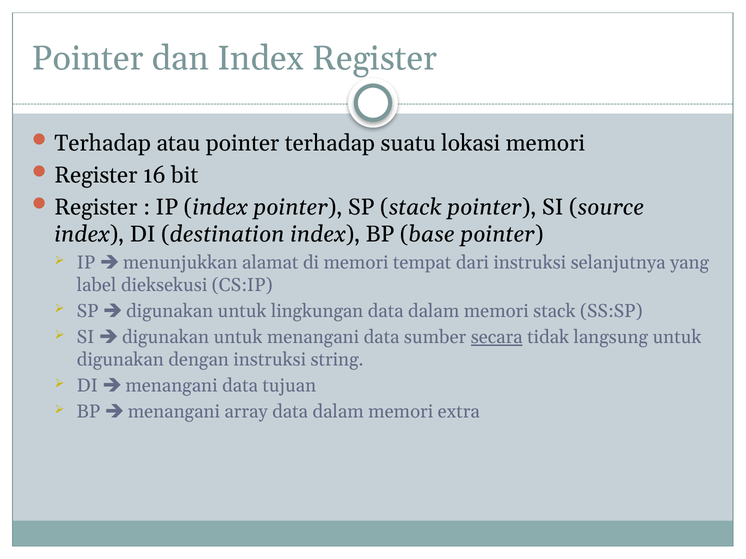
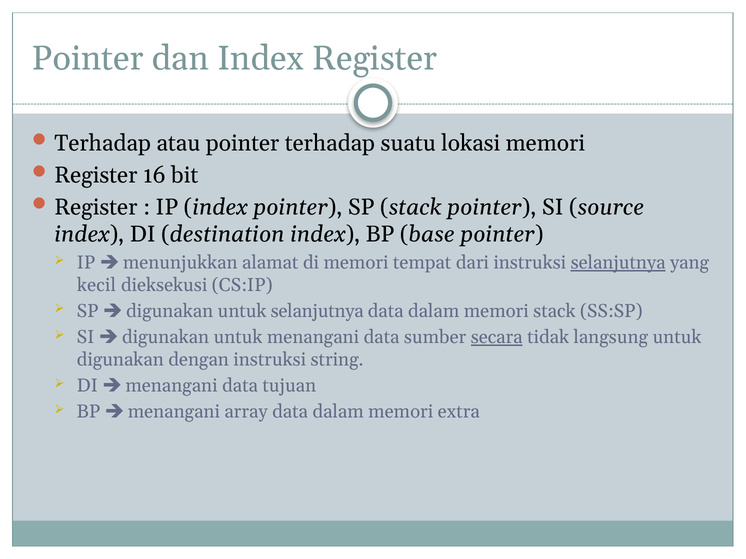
selanjutnya at (618, 263) underline: none -> present
label: label -> kecil
untuk lingkungan: lingkungan -> selanjutnya
